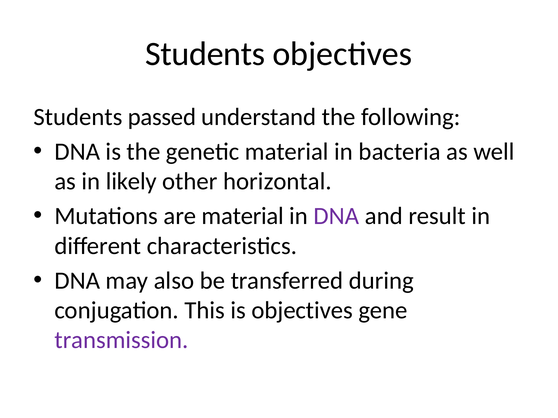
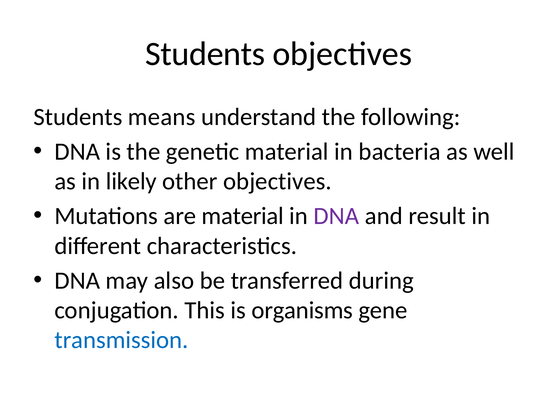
passed: passed -> means
other horizontal: horizontal -> objectives
is objectives: objectives -> organisms
transmission colour: purple -> blue
